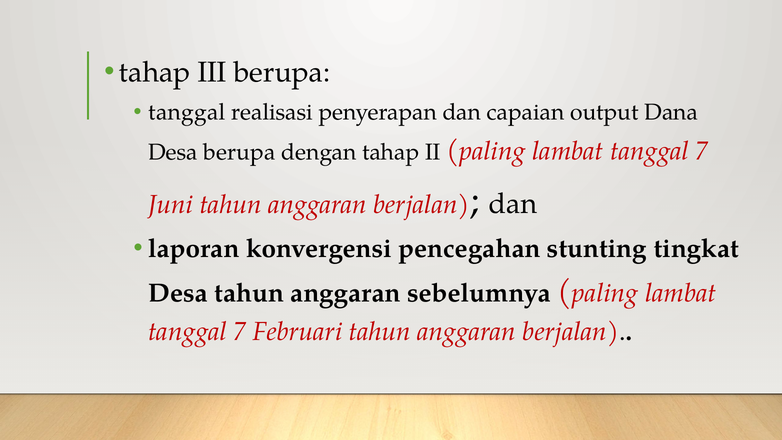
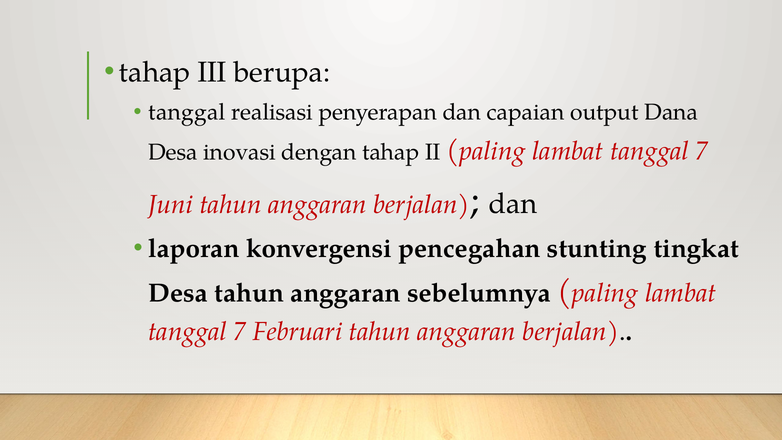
Desa berupa: berupa -> inovasi
